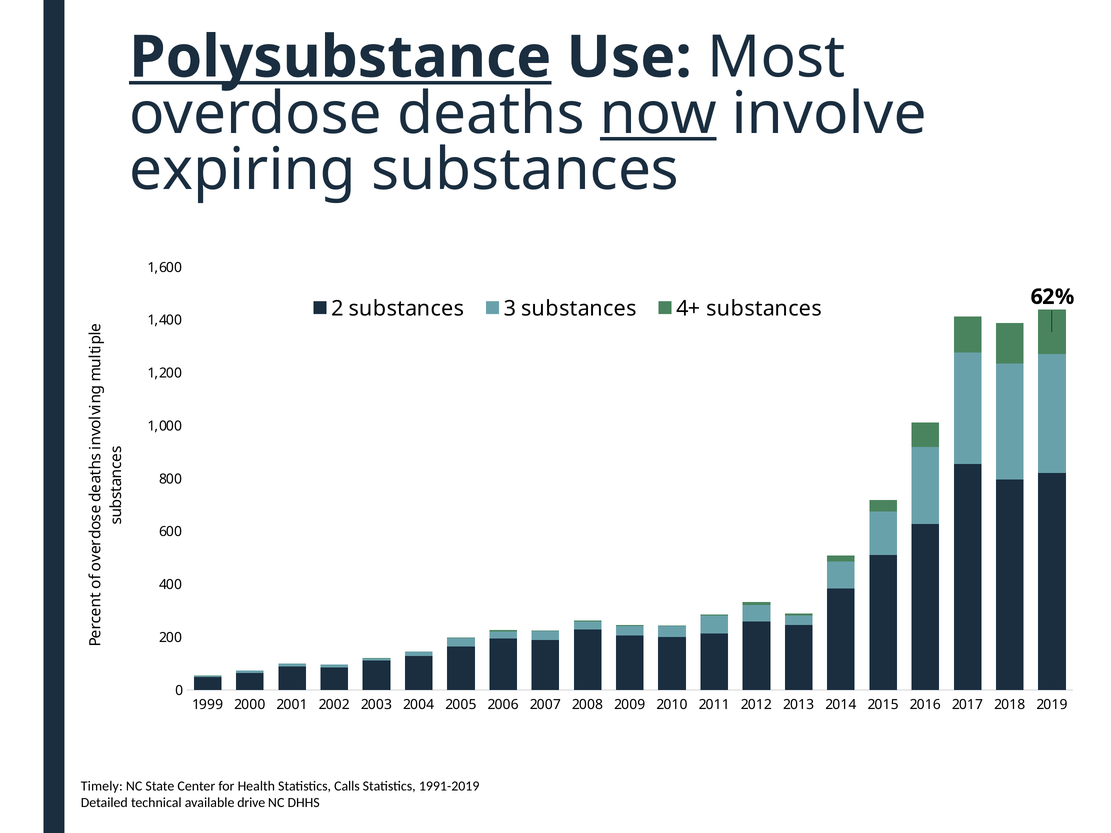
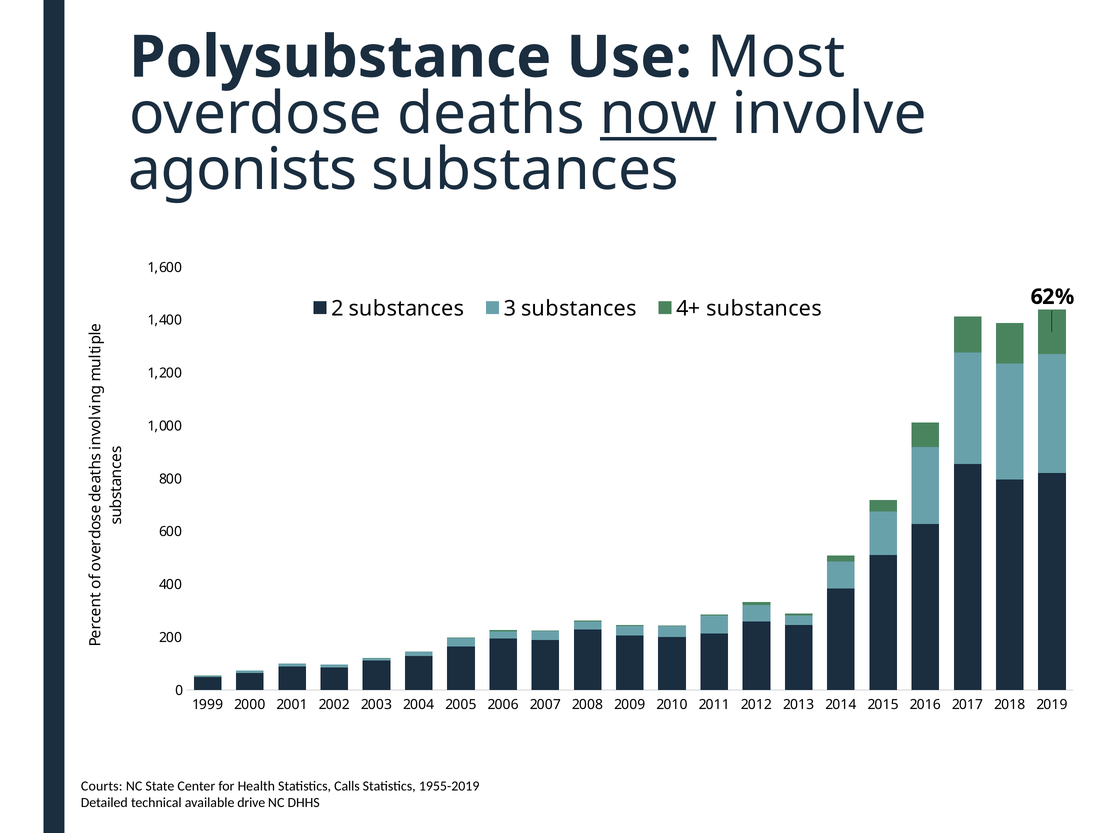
Polysubstance underline: present -> none
expiring: expiring -> agonists
Timely: Timely -> Courts
1991-2019: 1991-2019 -> 1955-2019
